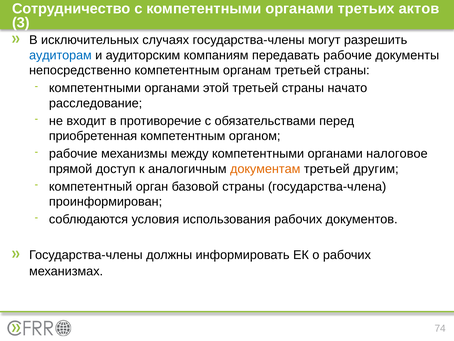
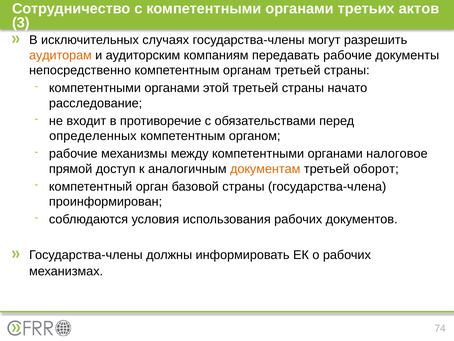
аудиторам colour: blue -> orange
приобретенная: приобретенная -> определенных
другим: другим -> оборот
